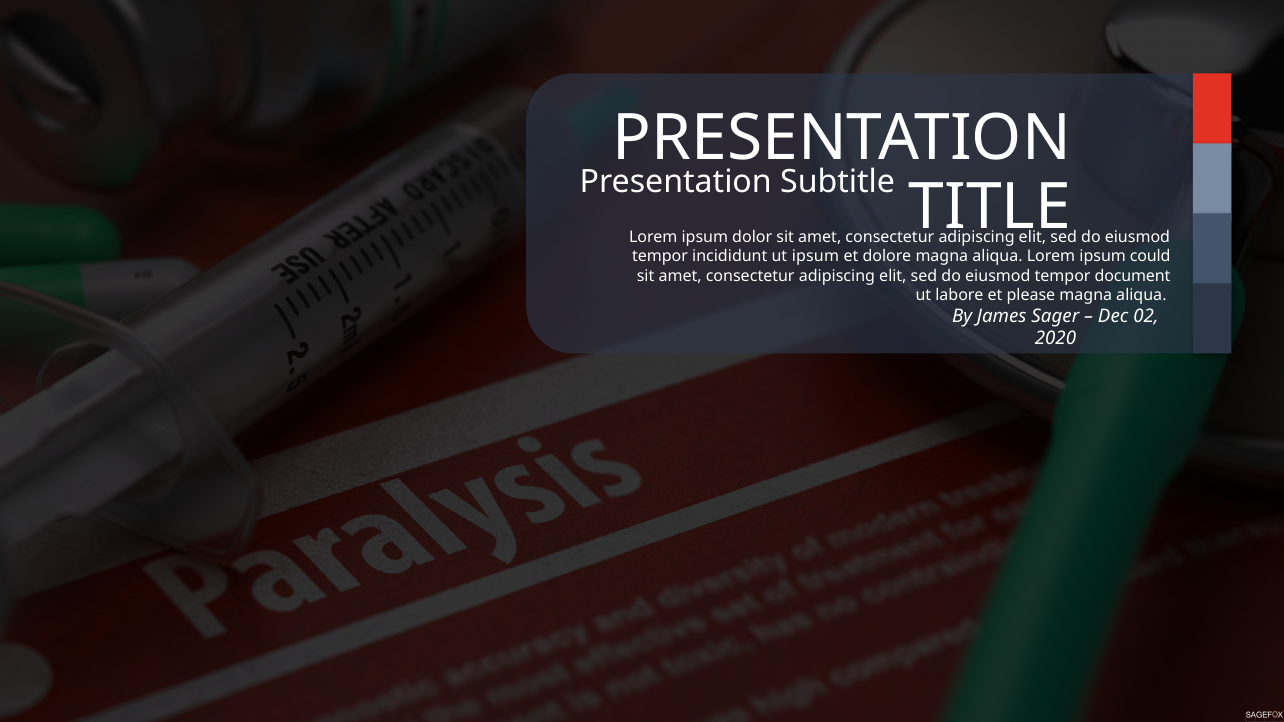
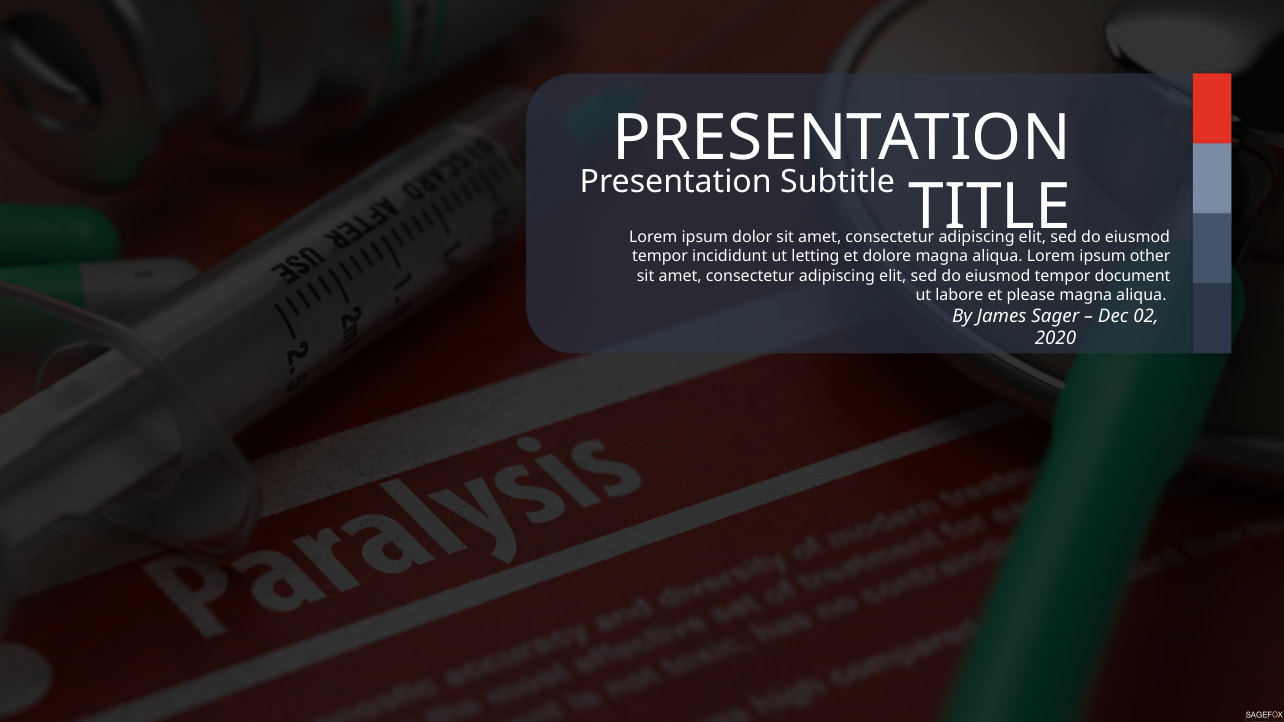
ut ipsum: ipsum -> letting
could: could -> other
